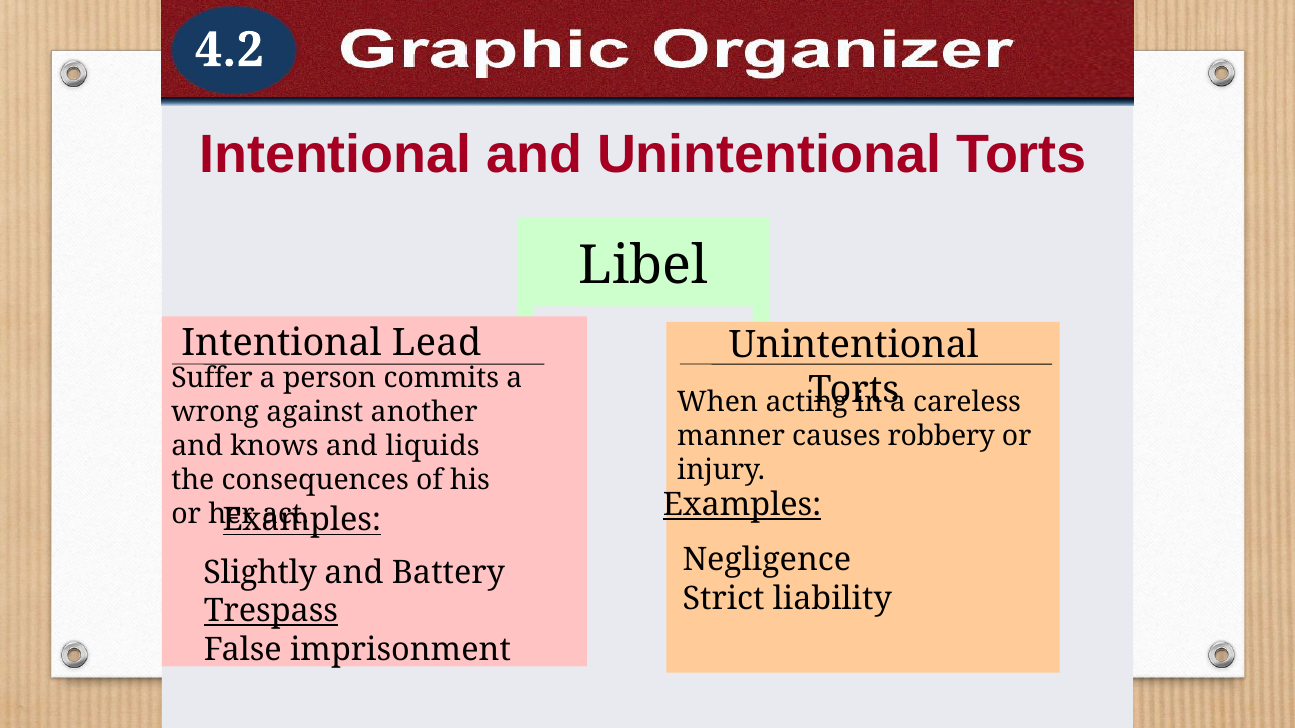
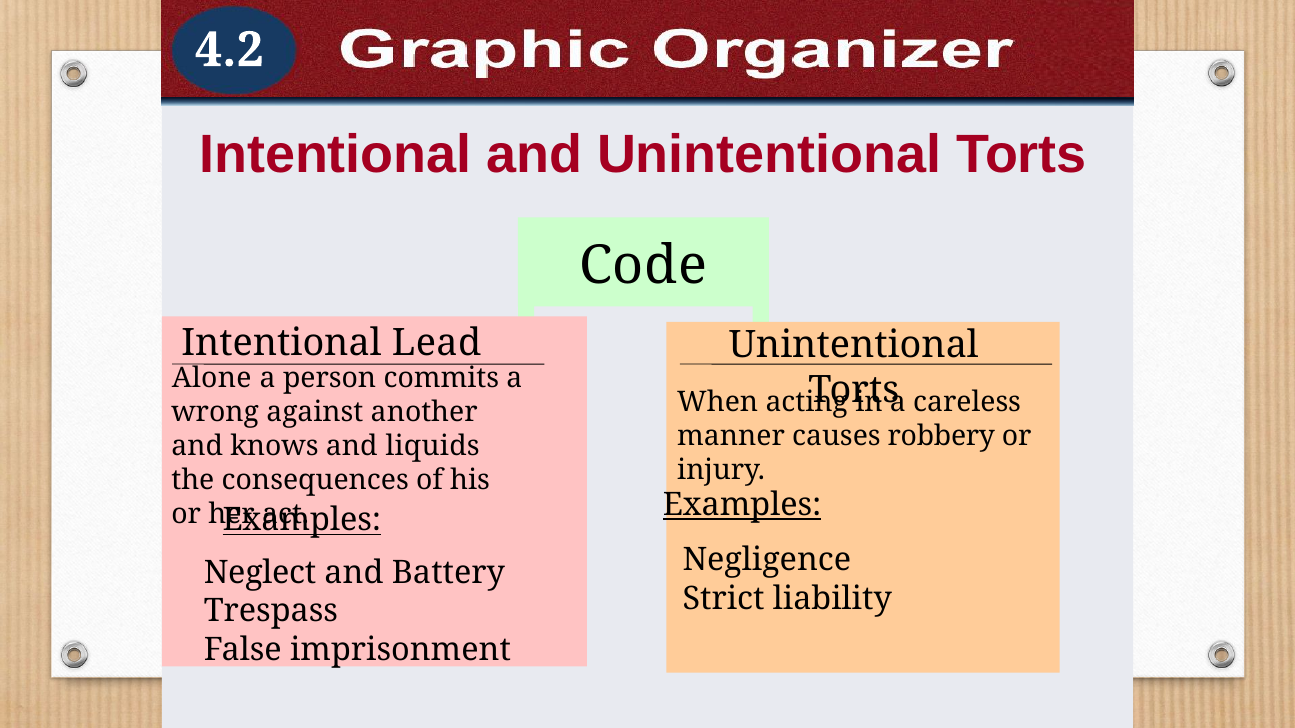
Libel: Libel -> Code
Suffer: Suffer -> Alone
Slightly: Slightly -> Neglect
Trespass underline: present -> none
